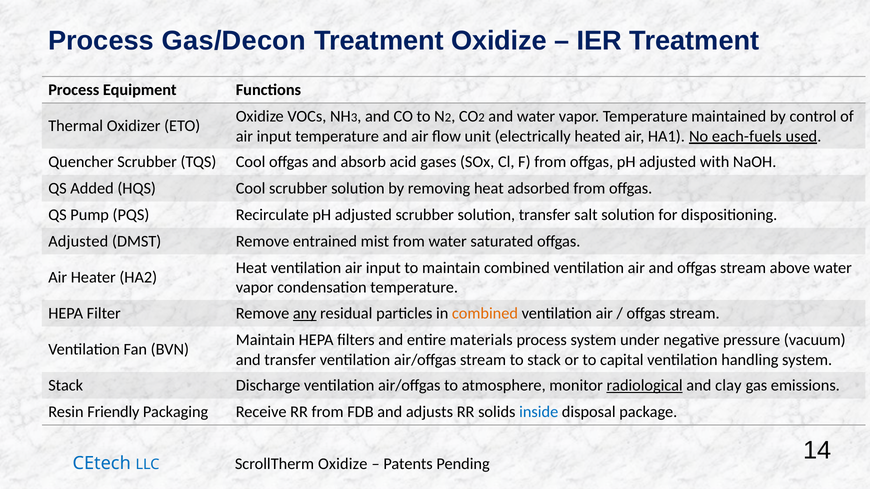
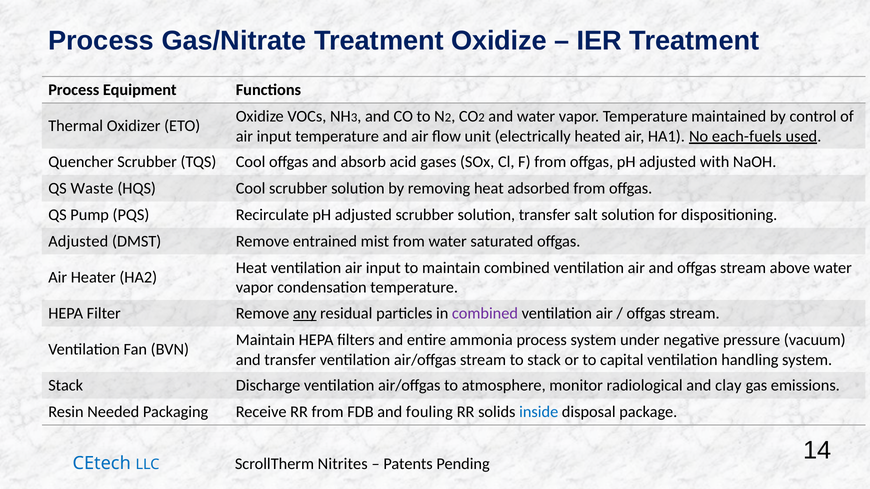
Gas/Decon: Gas/Decon -> Gas/Nitrate
Added: Added -> Waste
combined at (485, 314) colour: orange -> purple
materials: materials -> ammonia
radiological underline: present -> none
Friendly: Friendly -> Needed
adjusts: adjusts -> fouling
ScrollTherm Oxidize: Oxidize -> Nitrites
